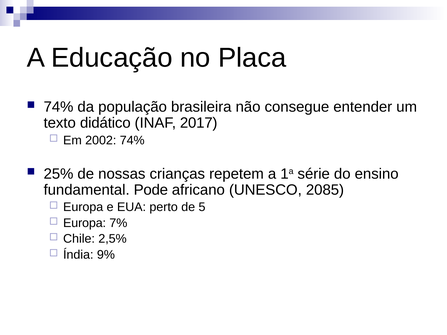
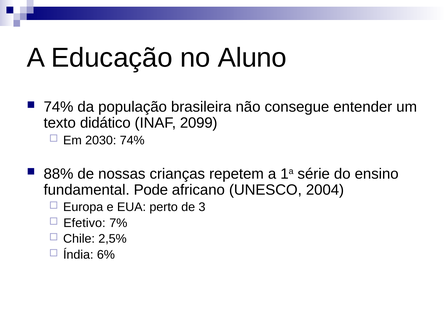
Placa: Placa -> Aluno
2017: 2017 -> 2099
2002: 2002 -> 2030
25%: 25% -> 88%
2085: 2085 -> 2004
5: 5 -> 3
Europa at (85, 223): Europa -> Efetivo
9%: 9% -> 6%
